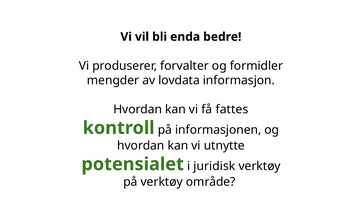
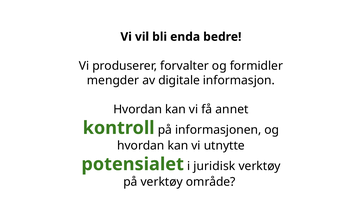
lovdata: lovdata -> digitale
fattes: fattes -> annet
